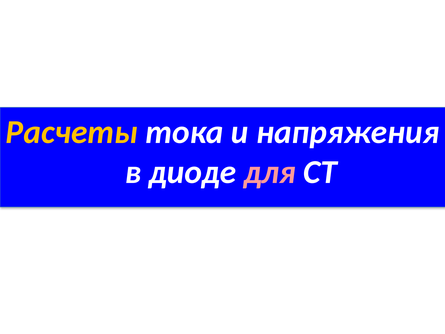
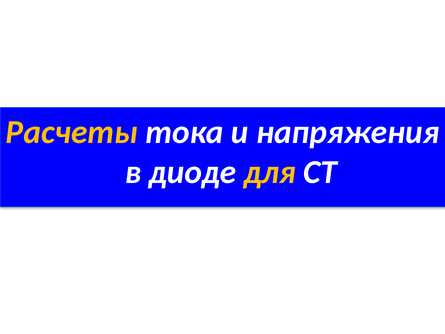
для colour: pink -> yellow
